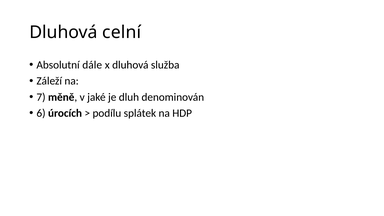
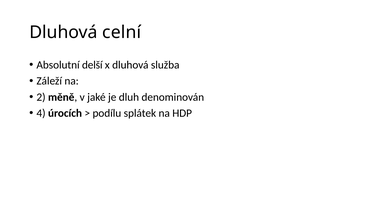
dále: dále -> delší
7: 7 -> 2
6: 6 -> 4
